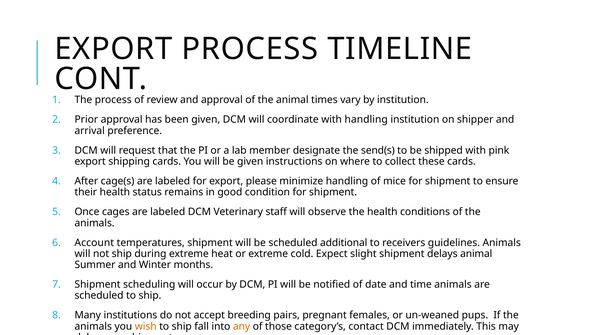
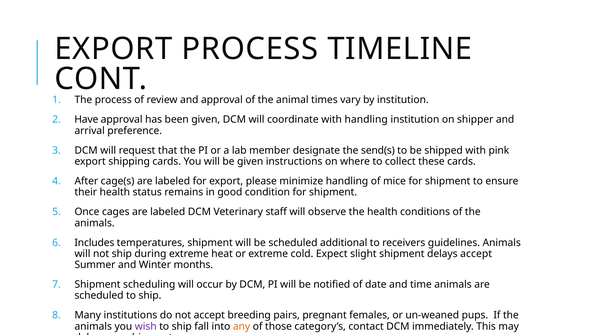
Prior: Prior -> Have
Account: Account -> Includes
delays animal: animal -> accept
wish colour: orange -> purple
